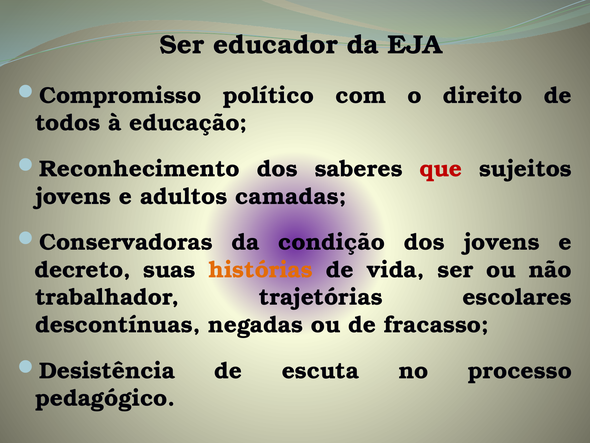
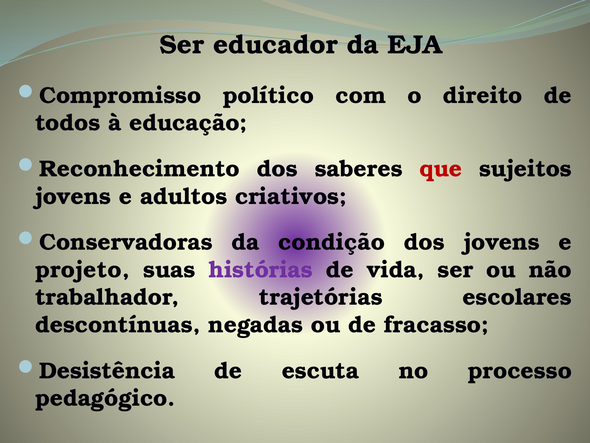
camadas: camadas -> criativos
decreto: decreto -> projeto
histórias colour: orange -> purple
